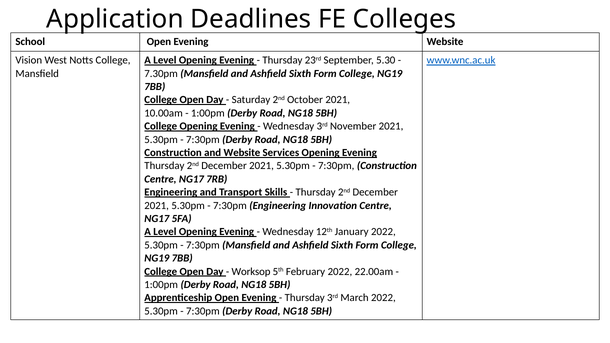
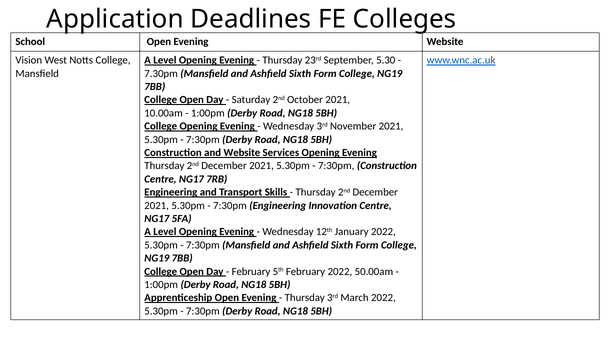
Worksop at (251, 272): Worksop -> February
22.00am: 22.00am -> 50.00am
